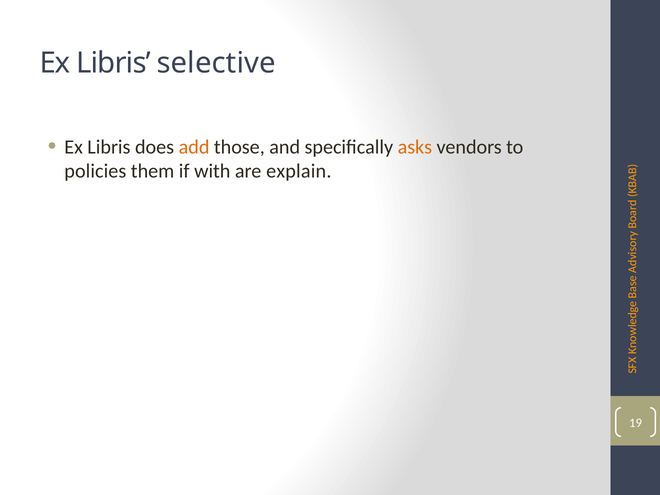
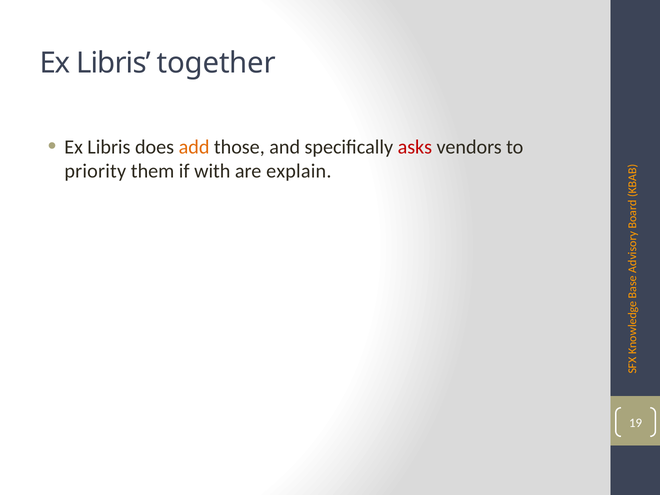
selective: selective -> together
asks colour: orange -> red
policies: policies -> priority
